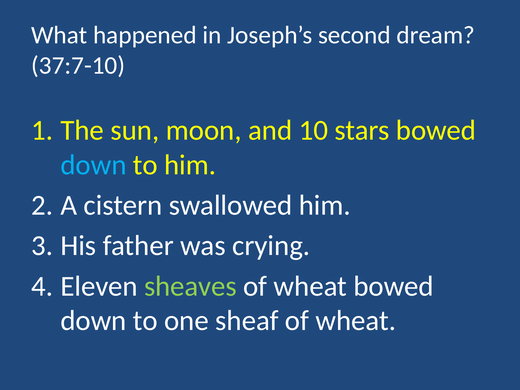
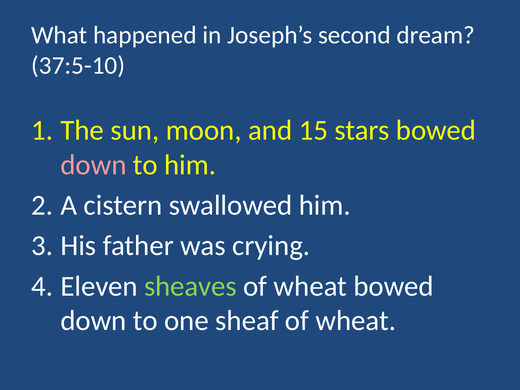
37:7-10: 37:7-10 -> 37:5-10
10: 10 -> 15
down at (93, 165) colour: light blue -> pink
